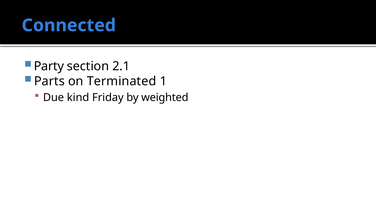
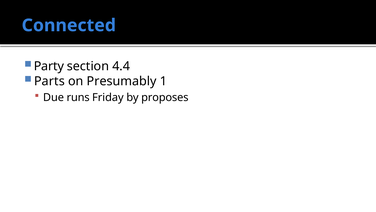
2.1: 2.1 -> 4.4
Terminated: Terminated -> Presumably
kind: kind -> runs
weighted: weighted -> proposes
